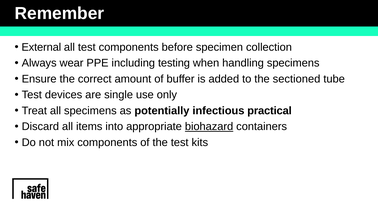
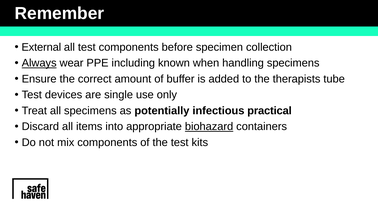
Always underline: none -> present
testing: testing -> known
sectioned: sectioned -> therapists
